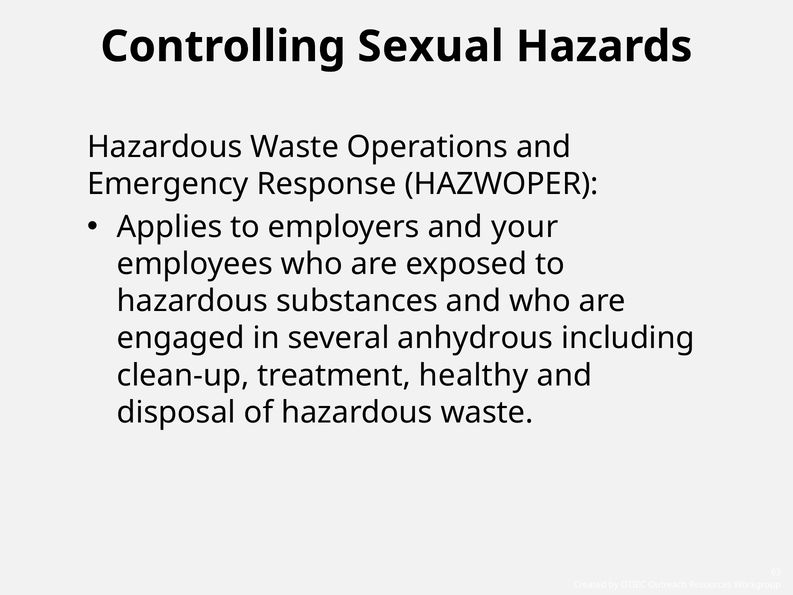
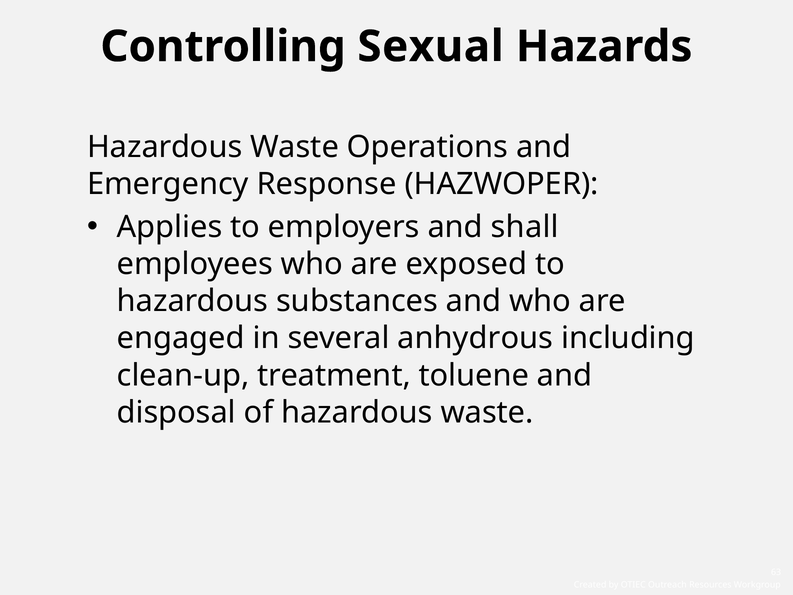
your: your -> shall
healthy: healthy -> toluene
